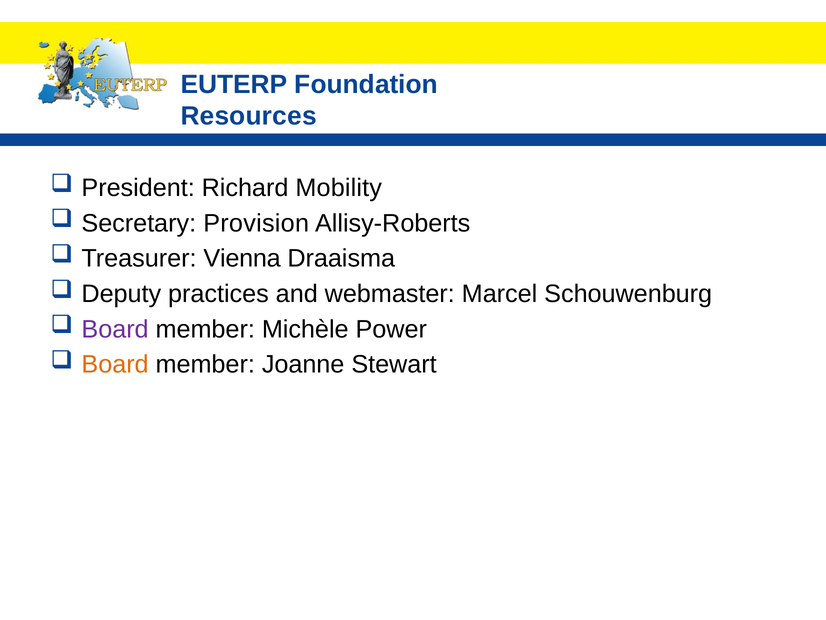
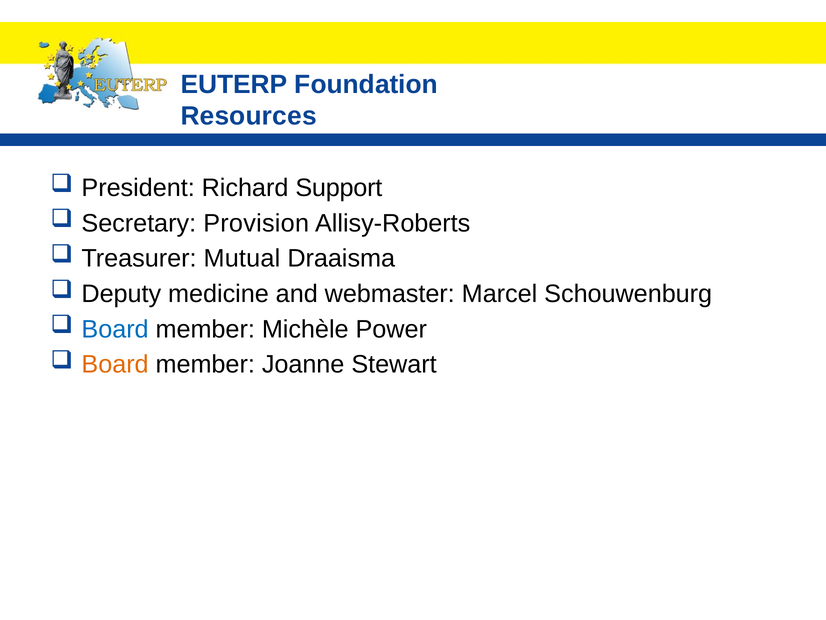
Mobility: Mobility -> Support
Vienna: Vienna -> Mutual
practices: practices -> medicine
Board at (115, 329) colour: purple -> blue
